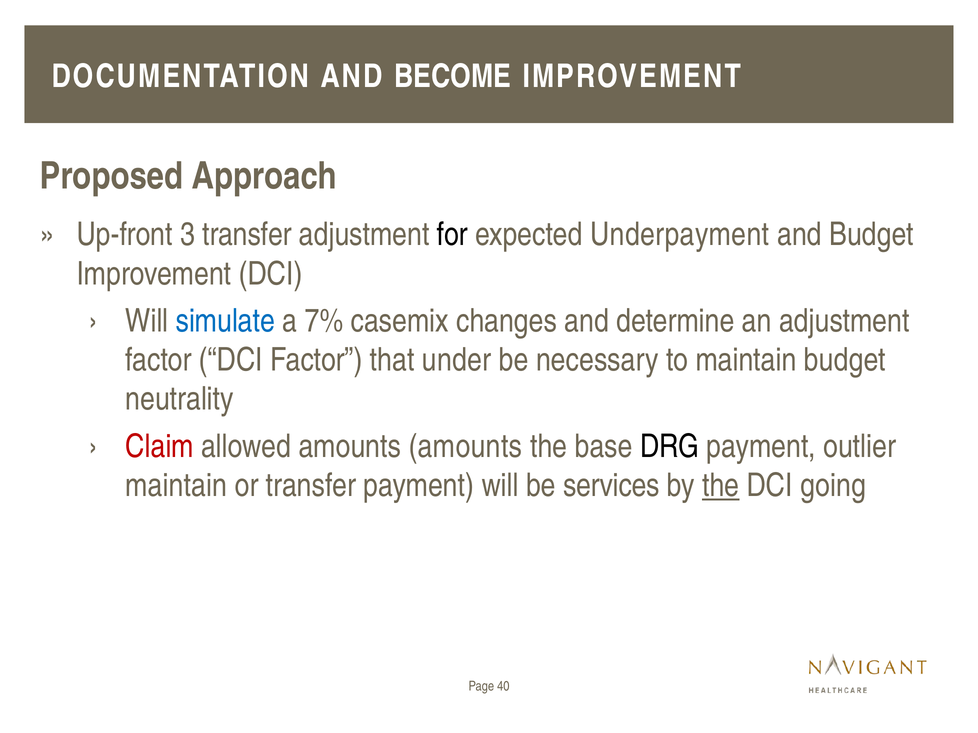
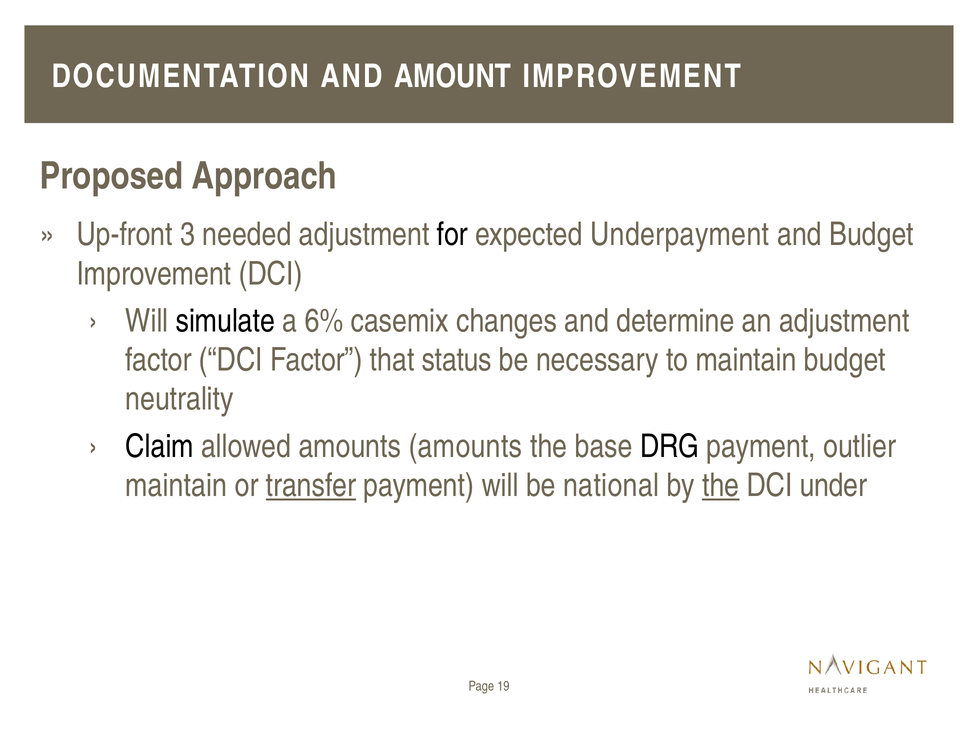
BECOME: BECOME -> AMOUNT
3 transfer: transfer -> needed
simulate colour: blue -> black
7%: 7% -> 6%
under: under -> status
Claim colour: red -> black
transfer at (311, 486) underline: none -> present
services: services -> national
going: going -> under
40: 40 -> 19
